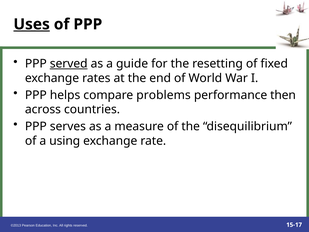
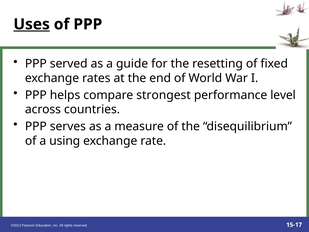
served underline: present -> none
problems: problems -> strongest
then: then -> level
